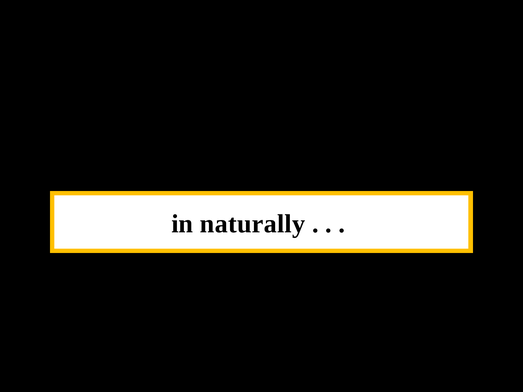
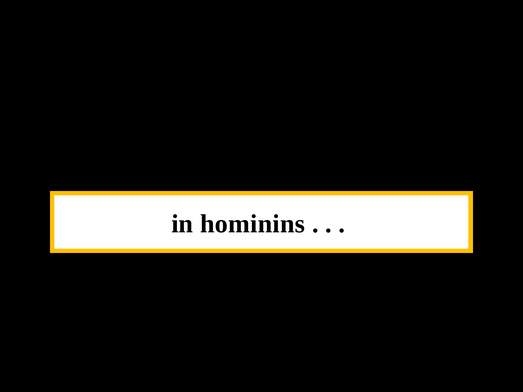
naturally: naturally -> hominins
